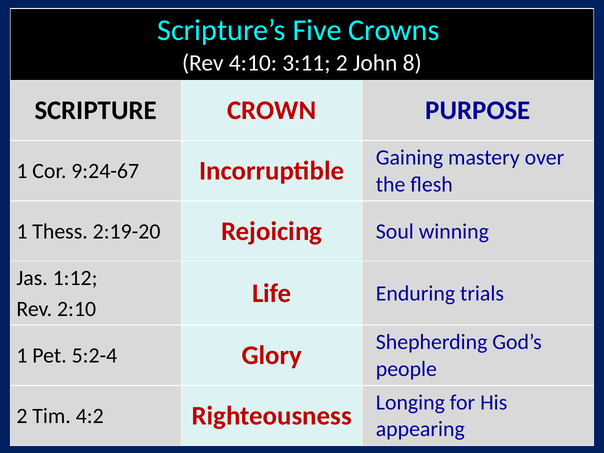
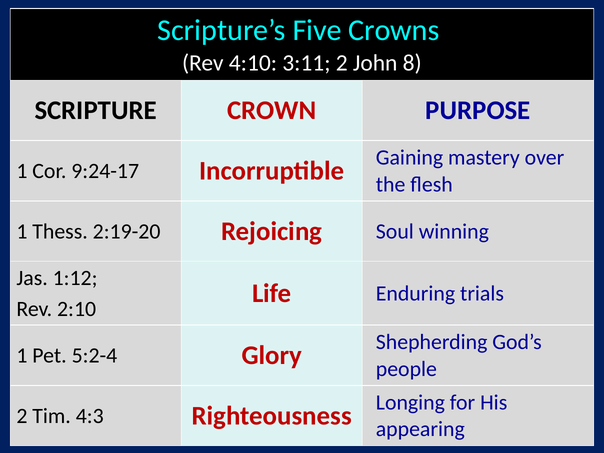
9:24-67: 9:24-67 -> 9:24-17
4:2: 4:2 -> 4:3
